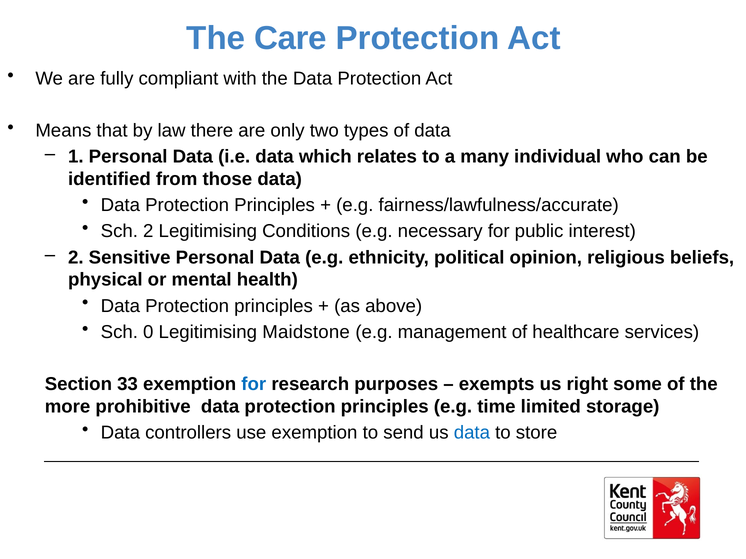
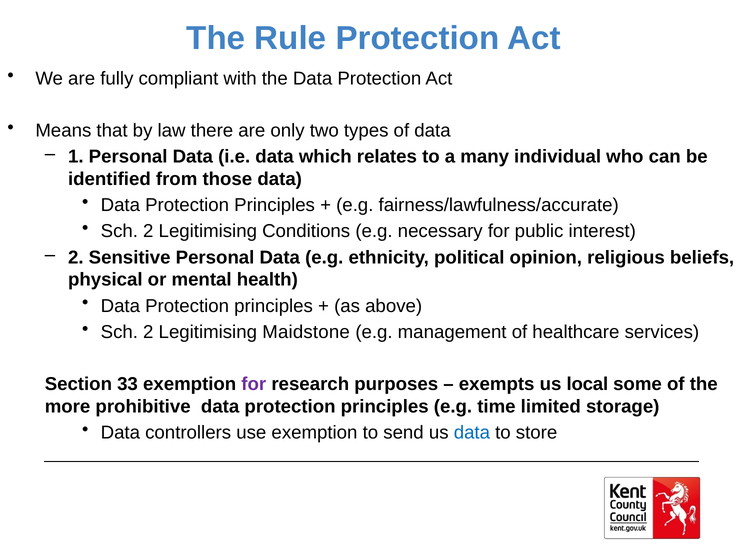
Care: Care -> Rule
0 at (148, 332): 0 -> 2
for at (254, 384) colour: blue -> purple
right: right -> local
